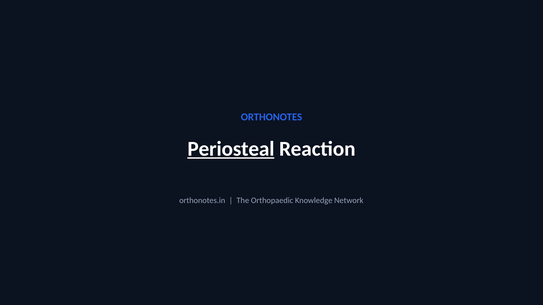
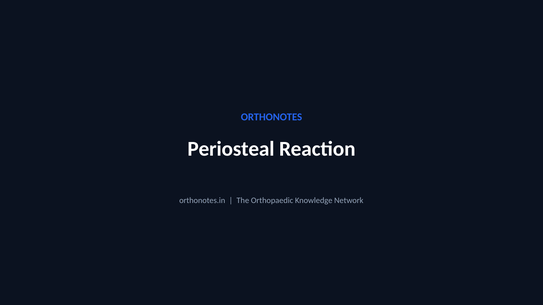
Periosteal underline: present -> none
